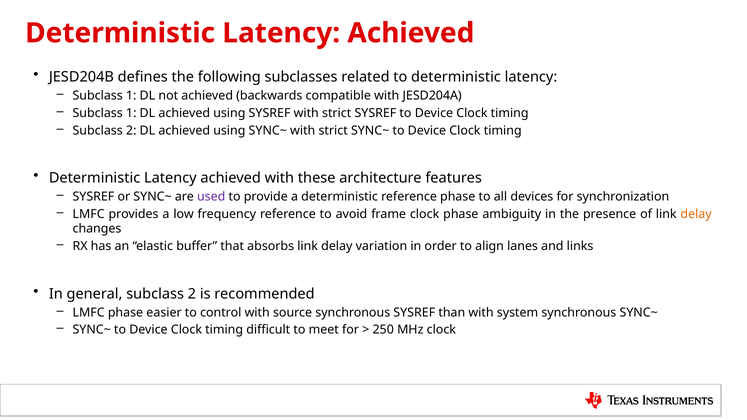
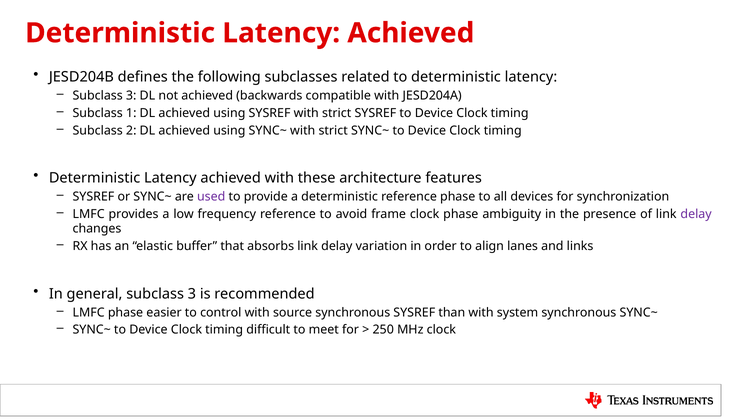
1 at (131, 96): 1 -> 3
delay at (696, 214) colour: orange -> purple
general subclass 2: 2 -> 3
